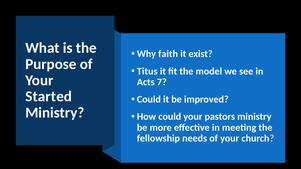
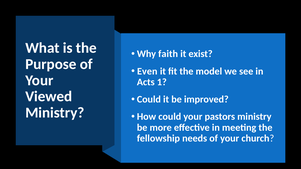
Titus: Titus -> Even
7: 7 -> 1
Started: Started -> Viewed
